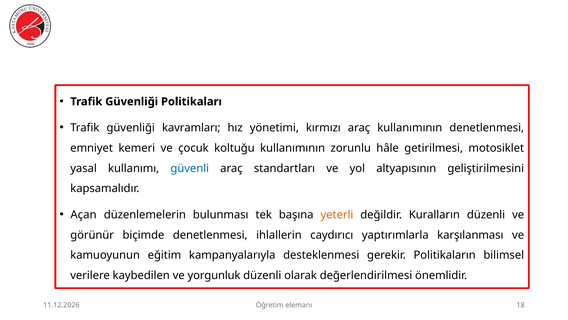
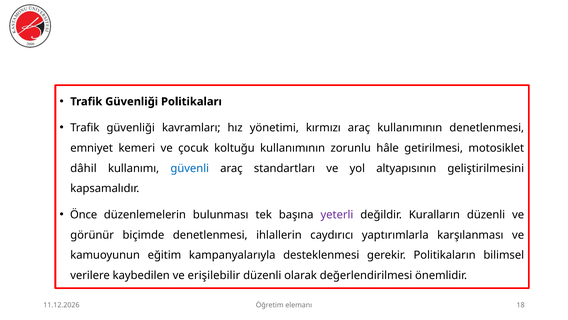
yasal: yasal -> dâhil
Açan: Açan -> Önce
yeterli colour: orange -> purple
yorgunluk: yorgunluk -> erişilebilir
